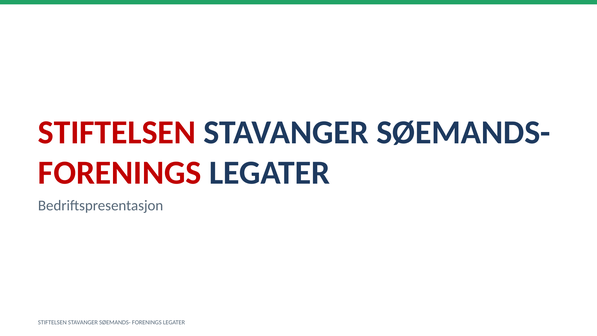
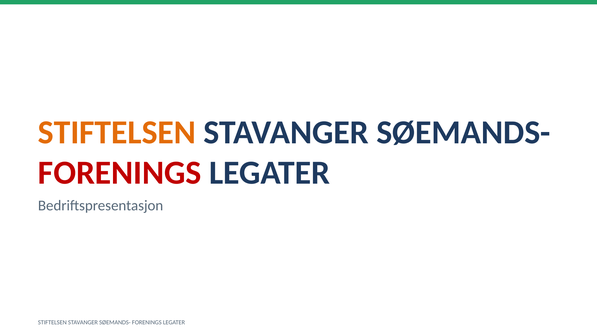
STIFTELSEN at (117, 132) colour: red -> orange
